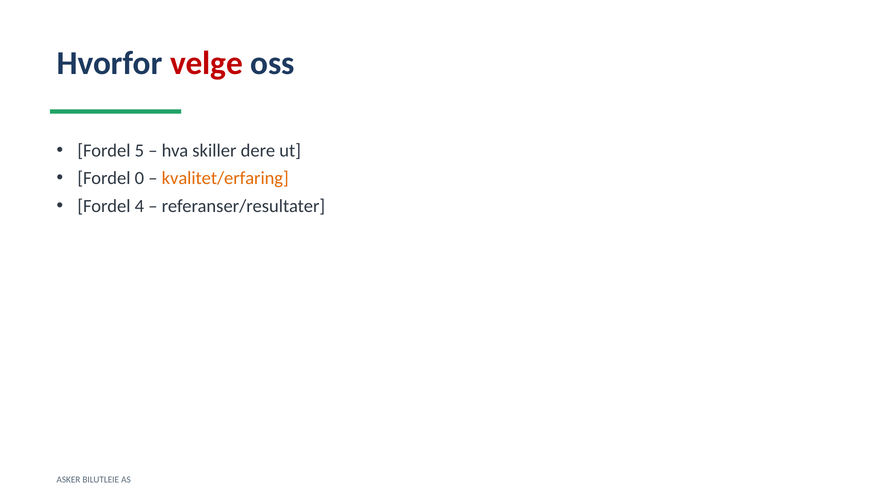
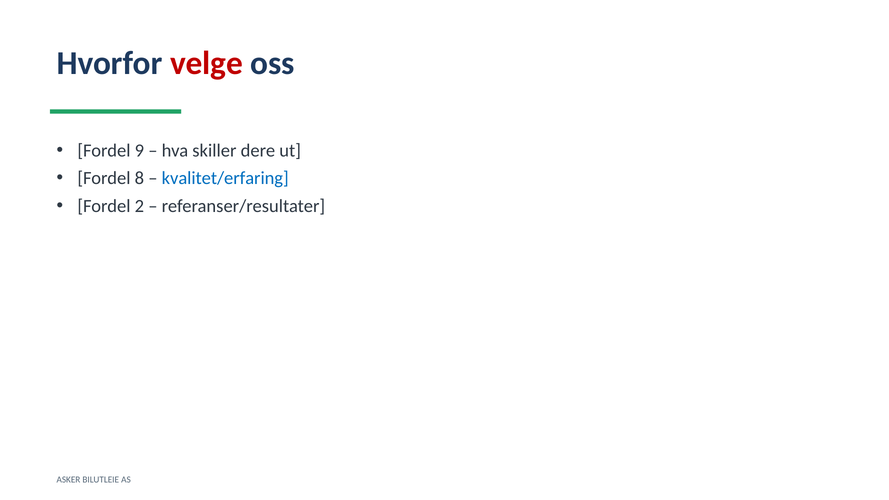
5: 5 -> 9
0: 0 -> 8
kvalitet/erfaring colour: orange -> blue
4: 4 -> 2
